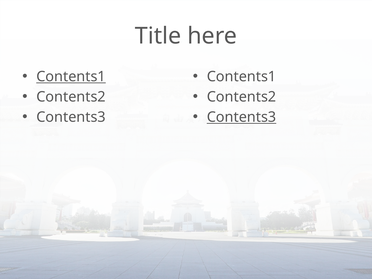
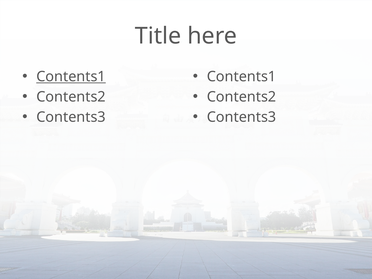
Contents3 at (242, 117) underline: present -> none
